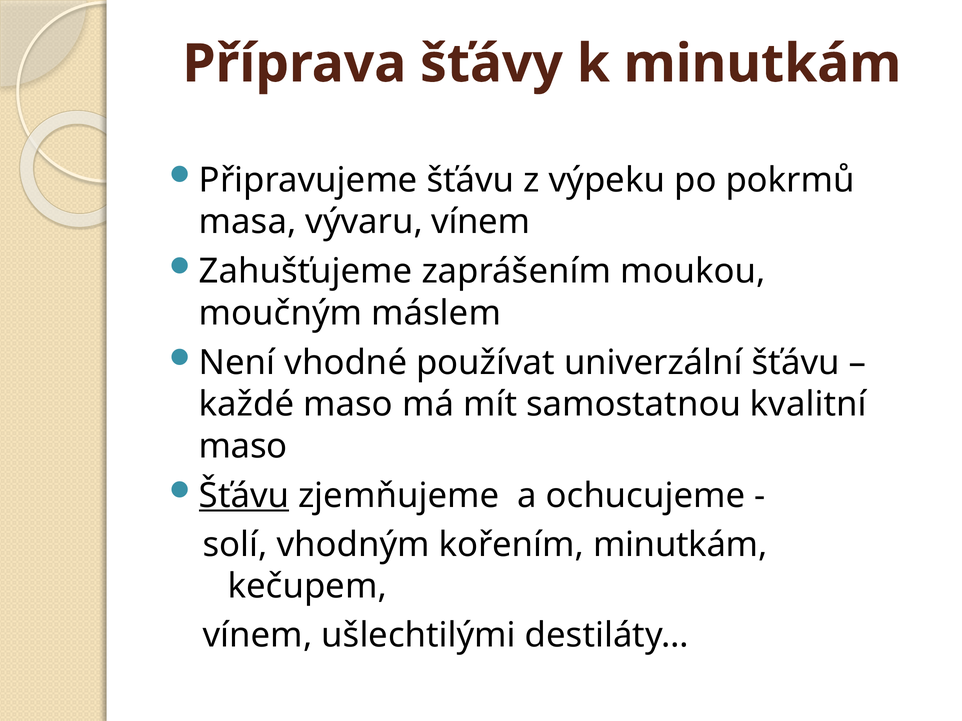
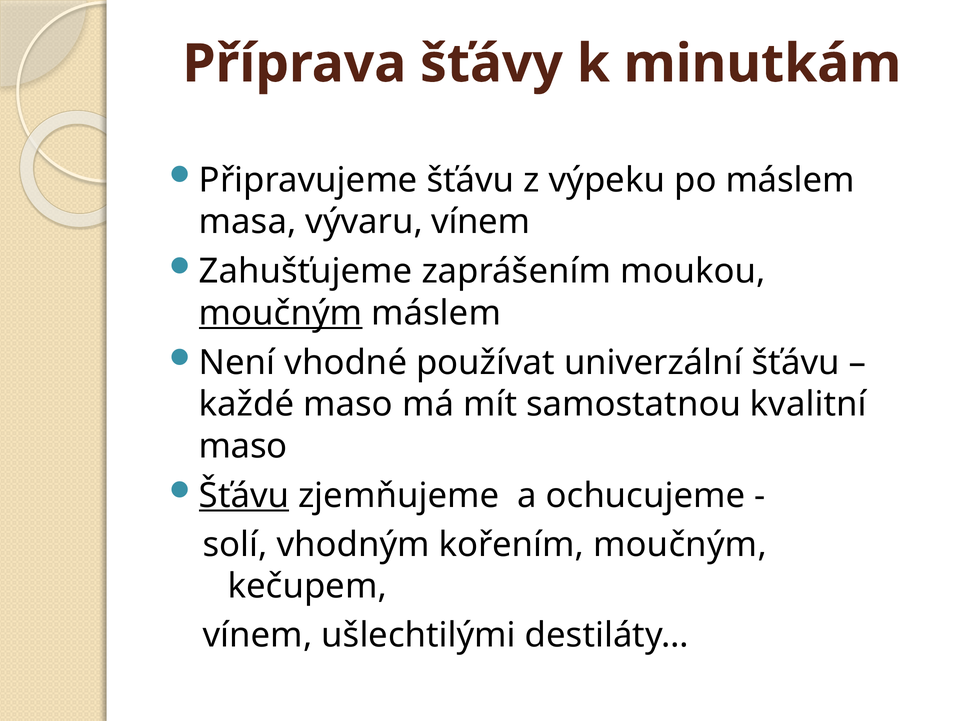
po pokrmů: pokrmů -> máslem
moučným at (281, 313) underline: none -> present
kořením minutkám: minutkám -> moučným
